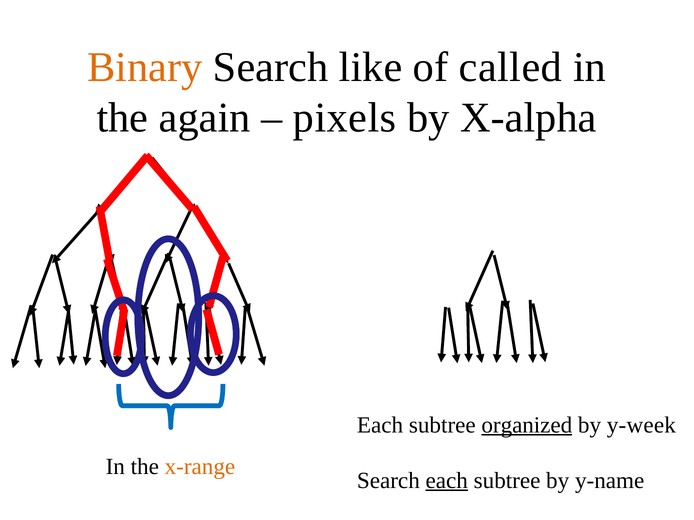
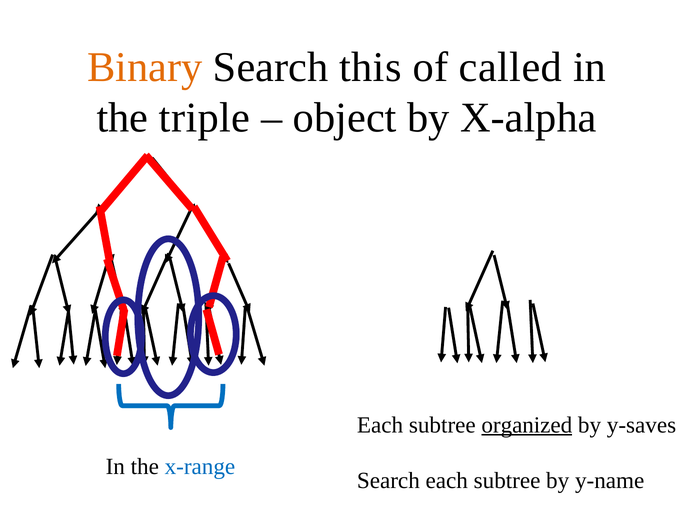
like: like -> this
again: again -> triple
pixels: pixels -> object
y-week: y-week -> y-saves
x-range colour: orange -> blue
each at (447, 481) underline: present -> none
